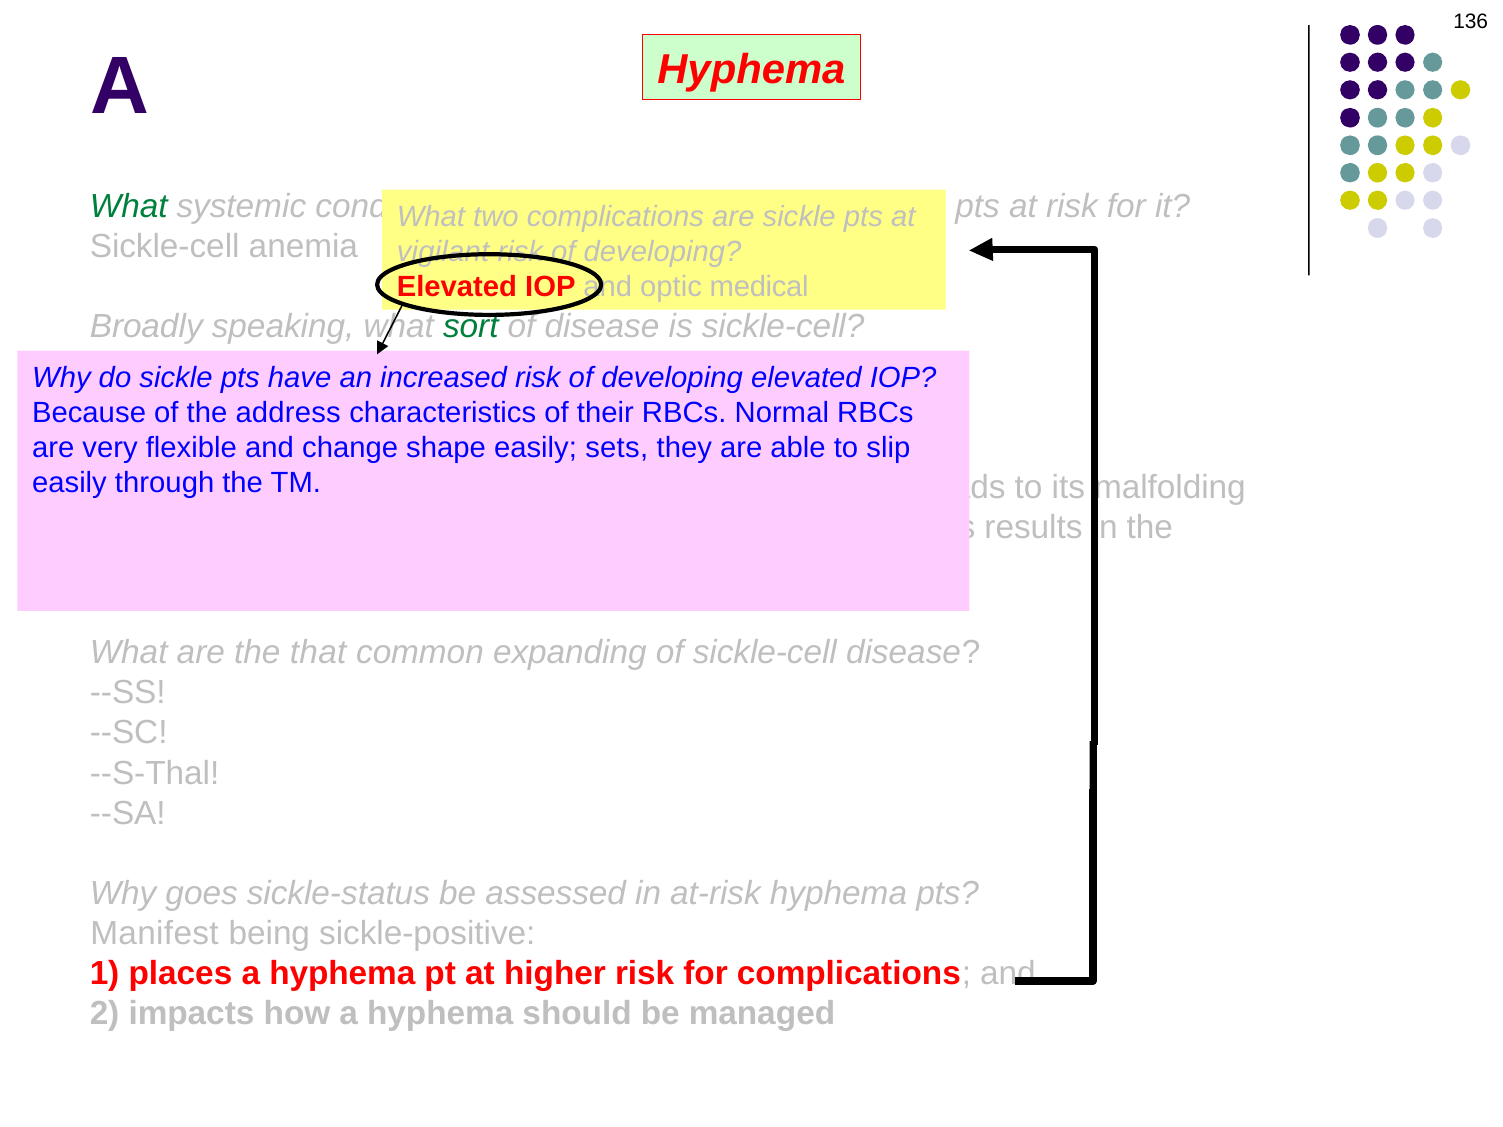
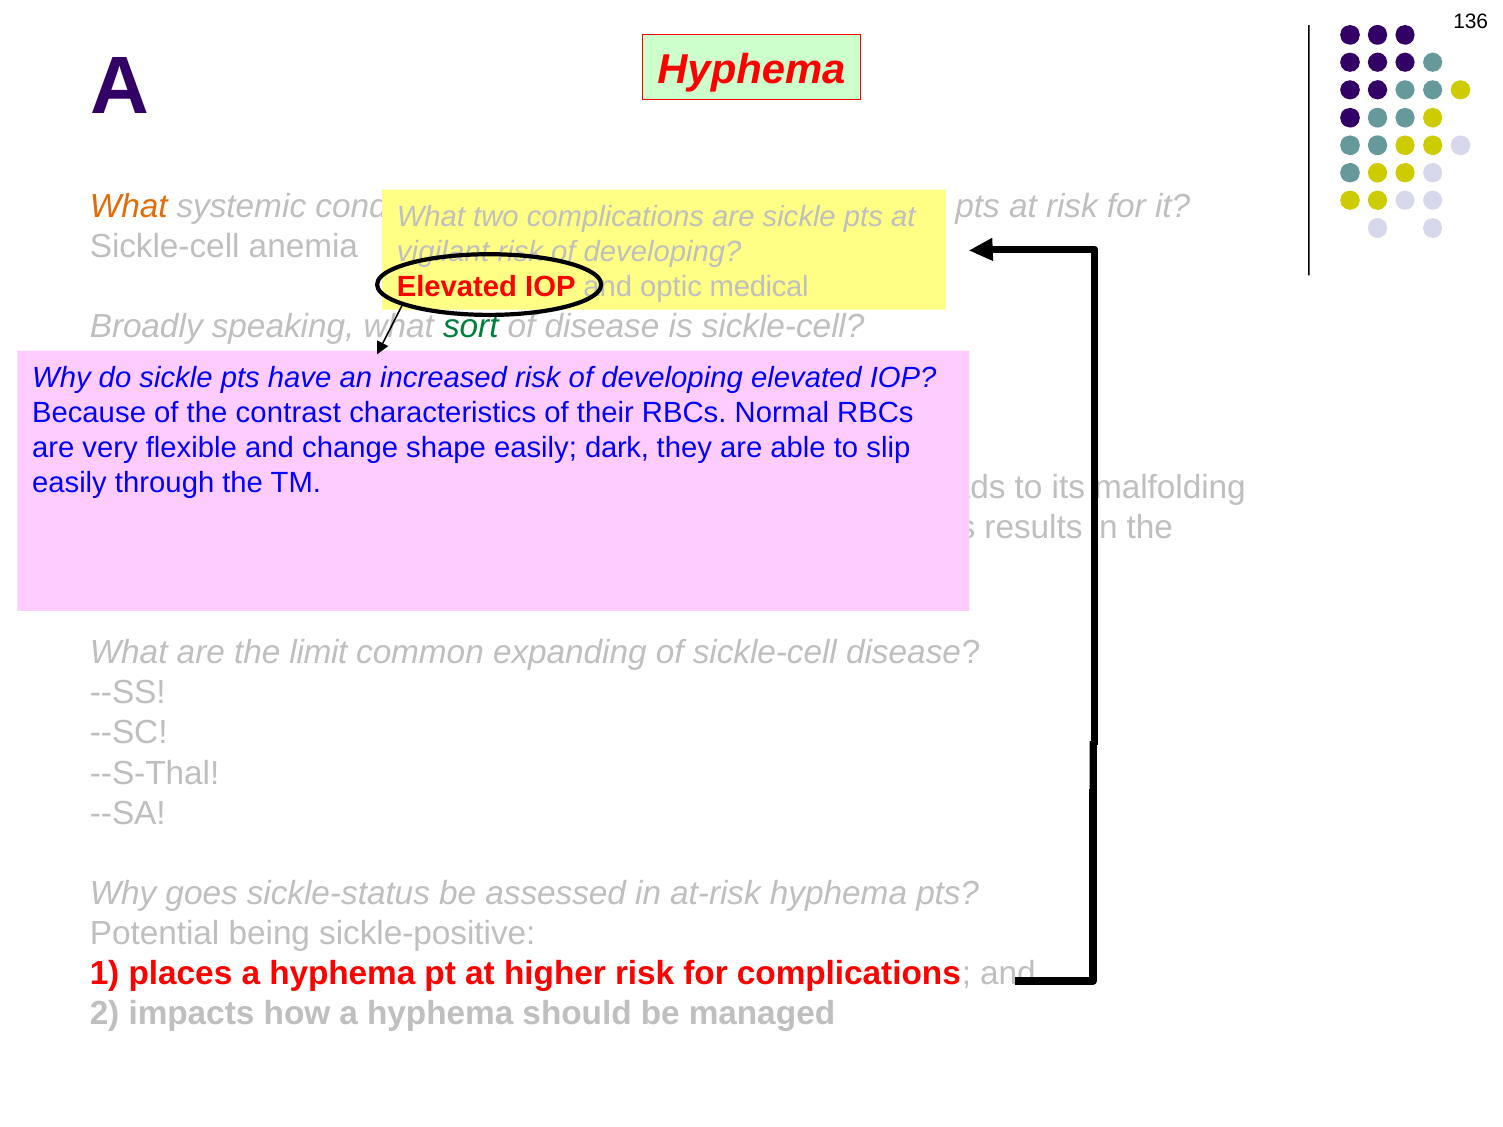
What at (129, 207) colour: green -> orange
the address: address -> contrast
sets: sets -> dark
that: that -> limit
Manifest: Manifest -> Potential
